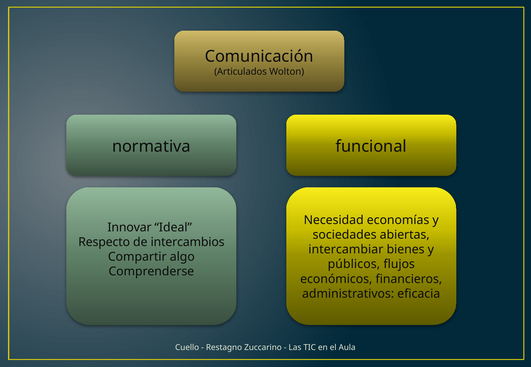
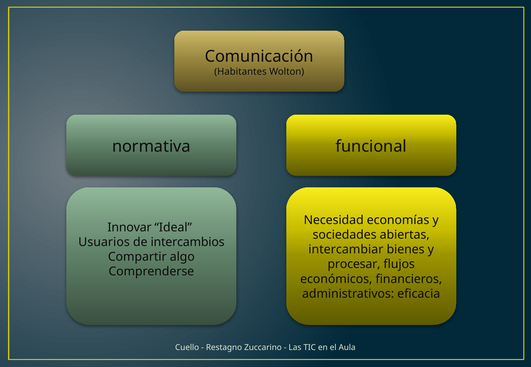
Articulados: Articulados -> Habitantes
Respecto: Respecto -> Usuarios
públicos: públicos -> procesar
